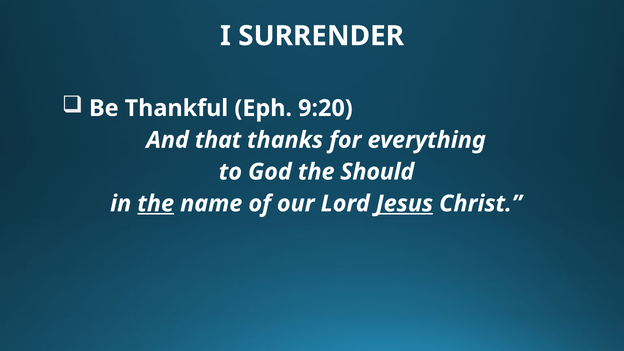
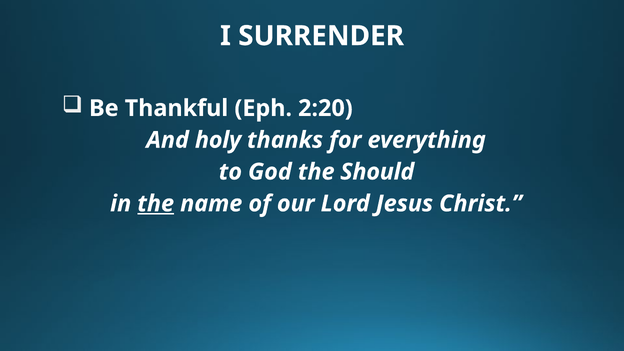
9:20: 9:20 -> 2:20
that: that -> holy
Jesus underline: present -> none
